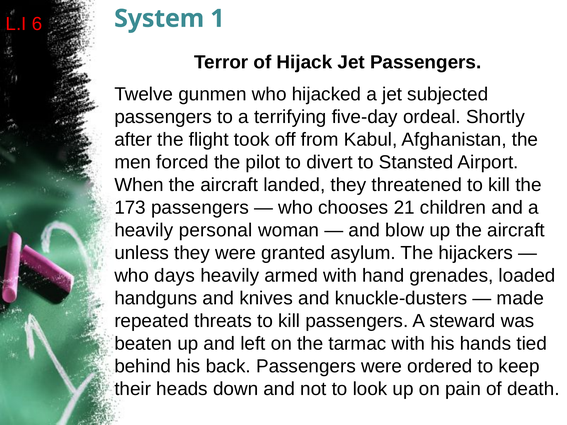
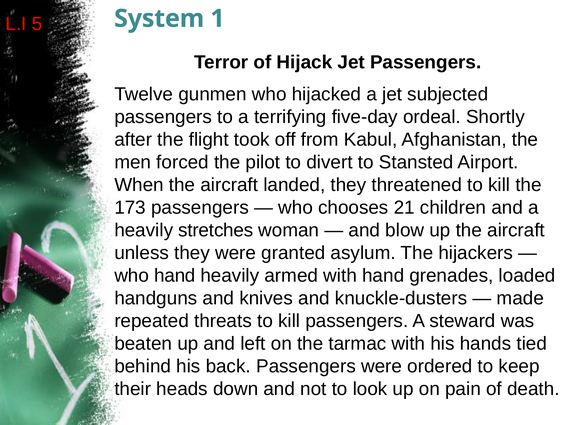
6: 6 -> 5
personal: personal -> stretches
who days: days -> hand
